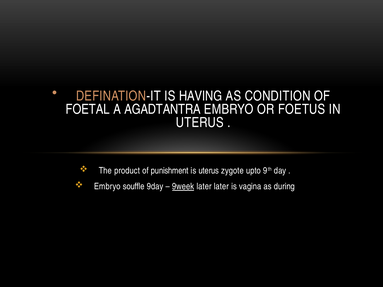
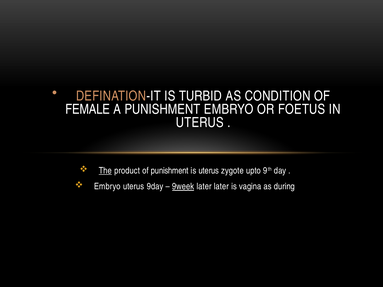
HAVING: HAVING -> TURBID
FOETAL: FOETAL -> FEMALE
A AGADTANTRA: AGADTANTRA -> PUNISHMENT
The underline: none -> present
Embryo souffle: souffle -> uterus
